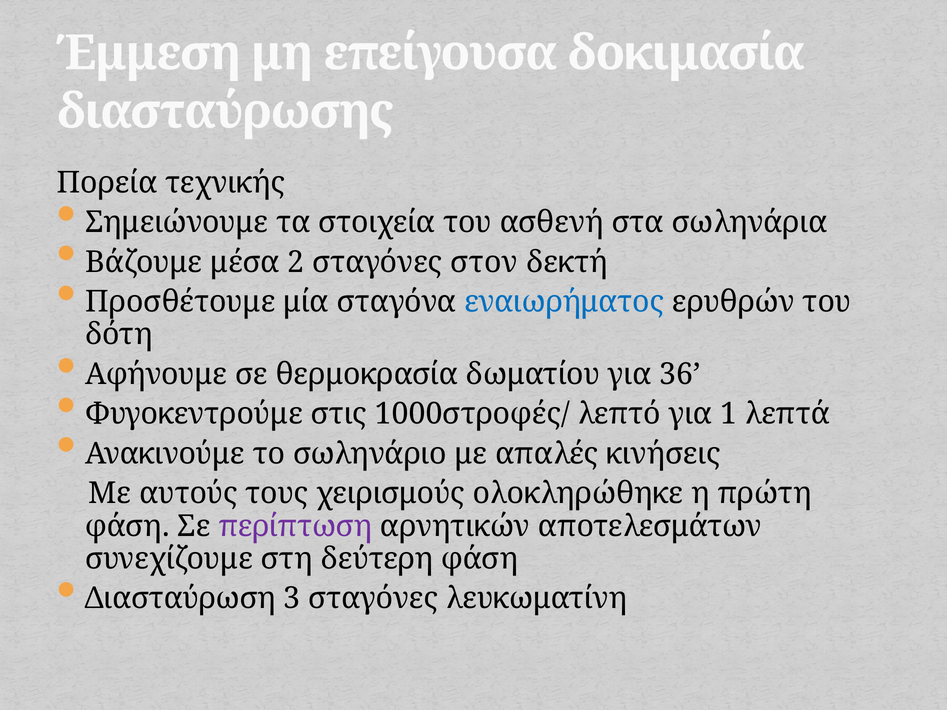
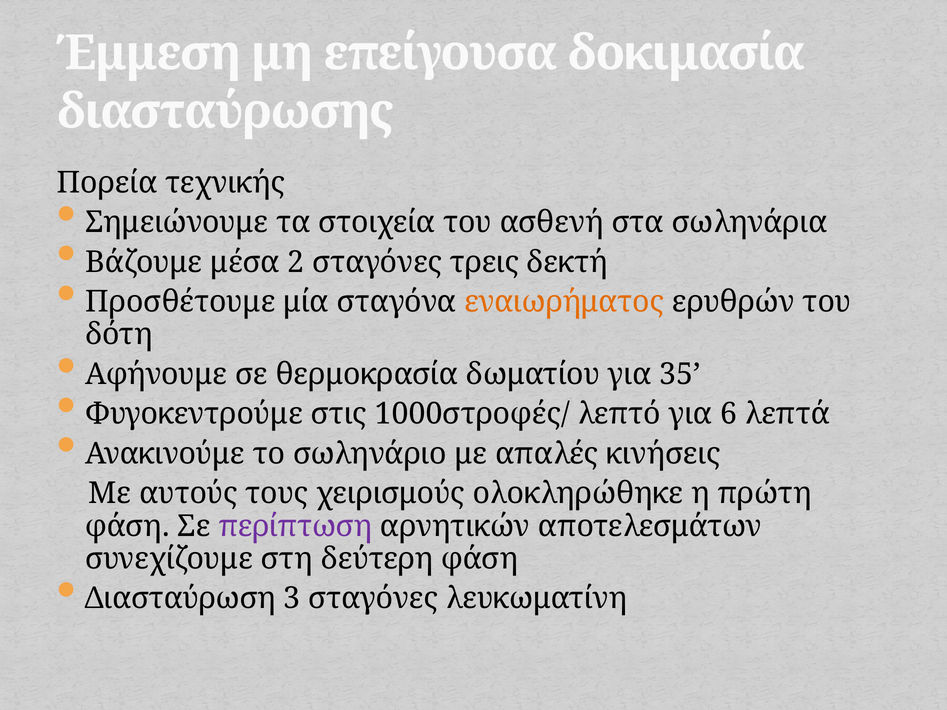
στον: στον -> τρεις
εναιωρήματος colour: blue -> orange
36: 36 -> 35
1: 1 -> 6
